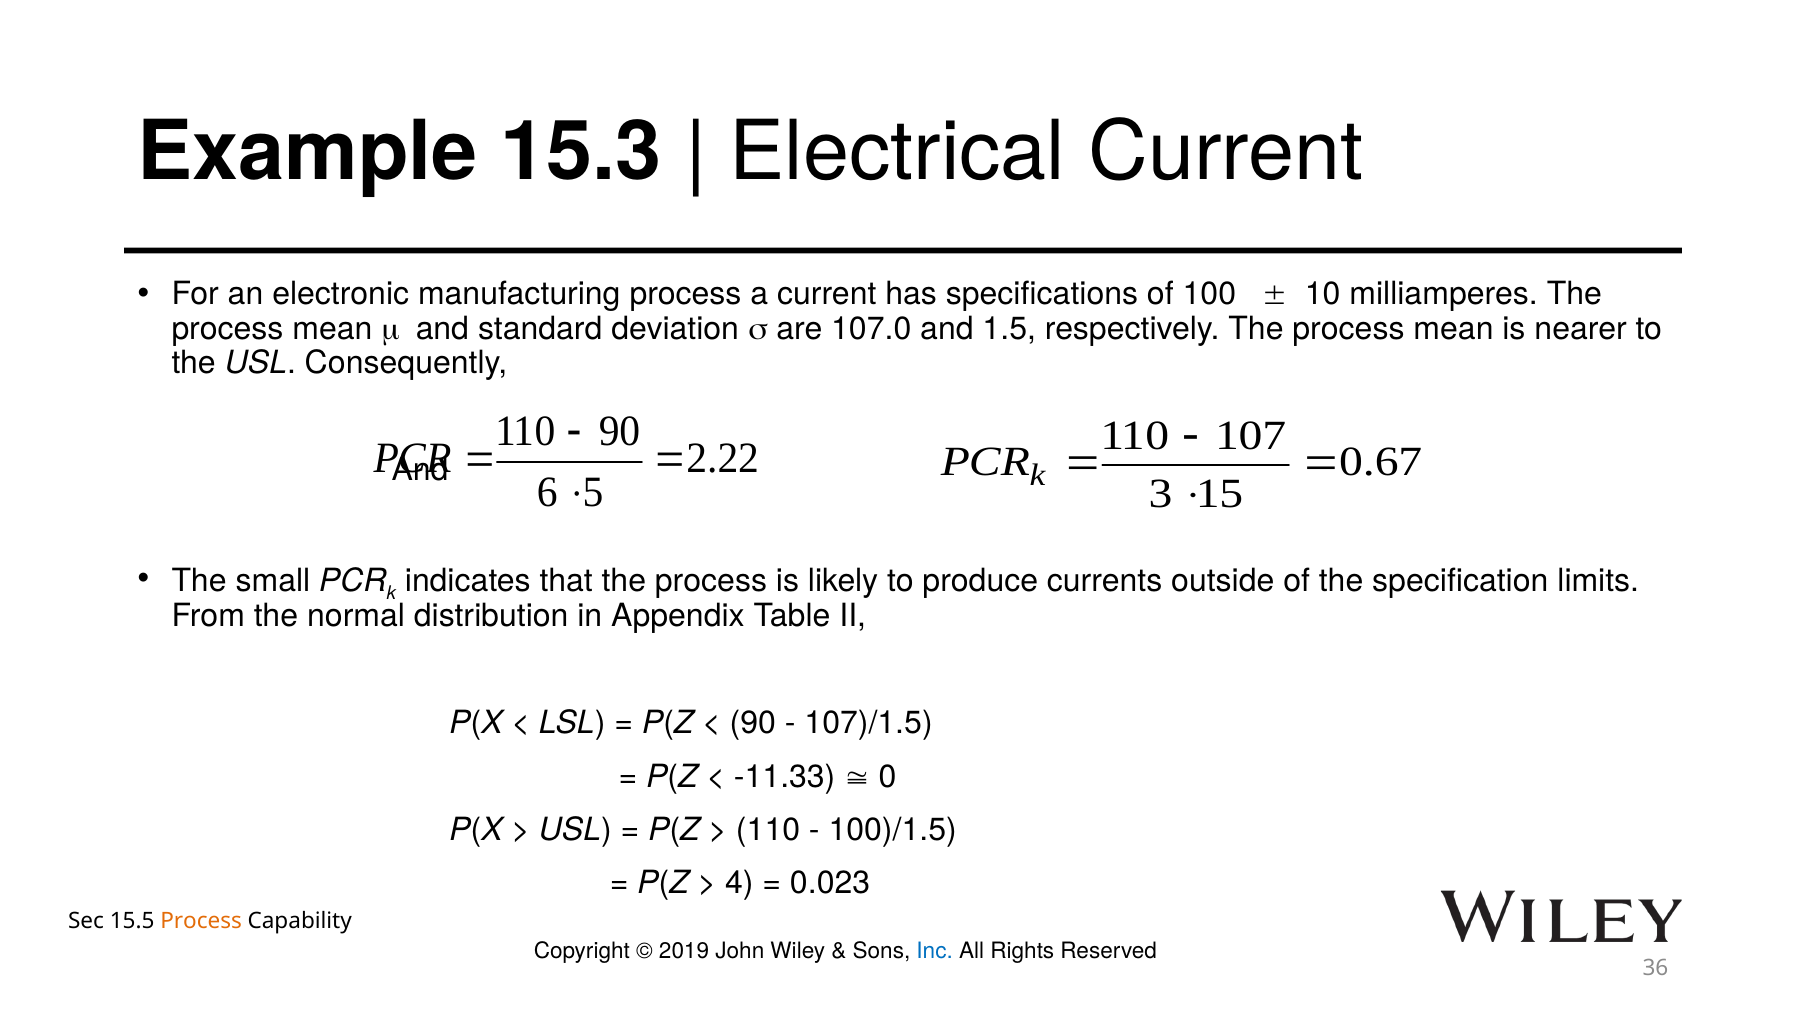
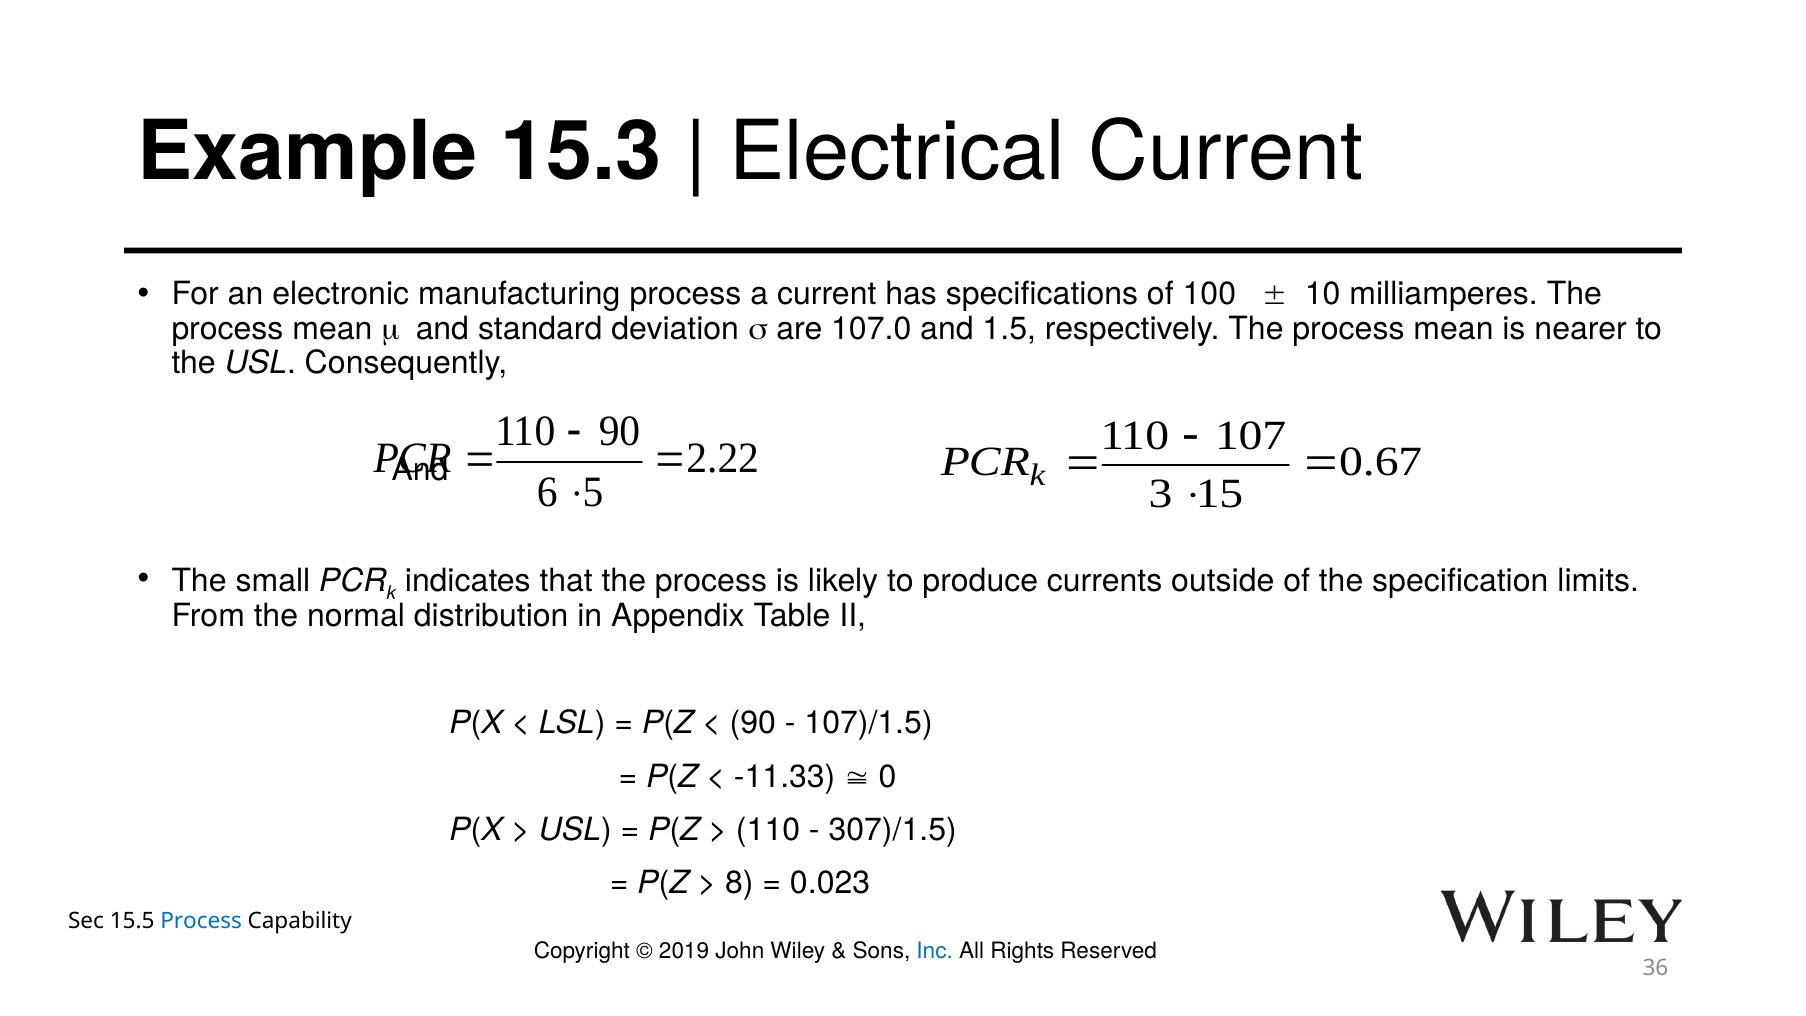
100)/1.5: 100)/1.5 -> 307)/1.5
4: 4 -> 8
Process at (201, 921) colour: orange -> blue
